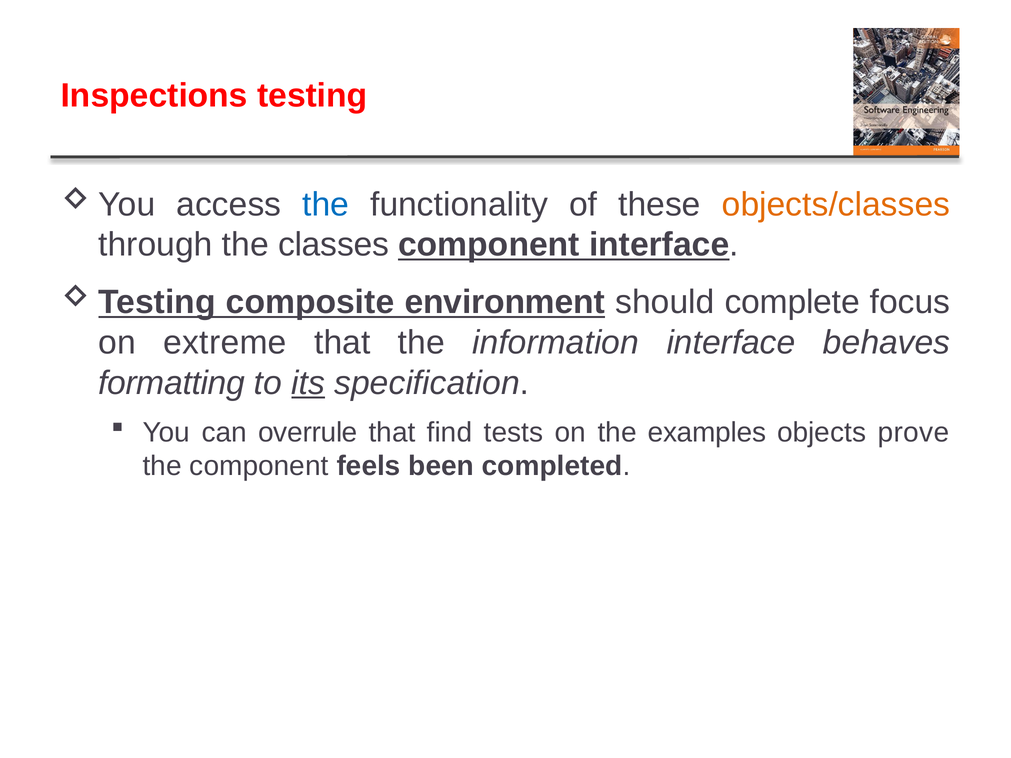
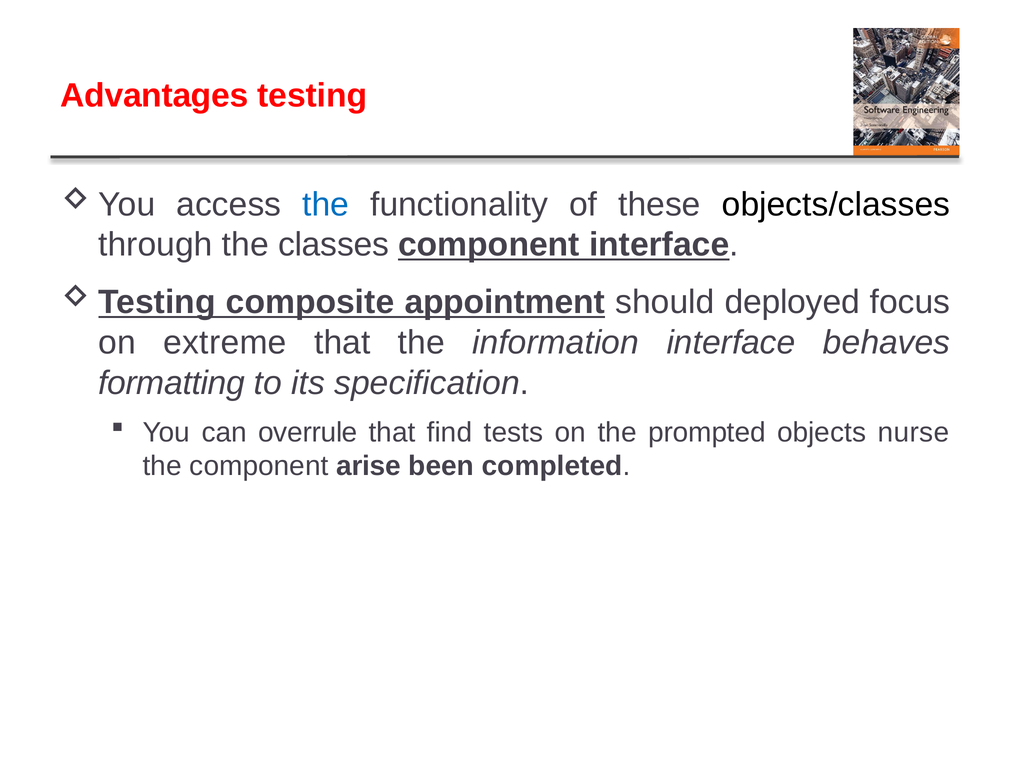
Inspections: Inspections -> Advantages
objects/classes colour: orange -> black
environment: environment -> appointment
complete: complete -> deployed
its underline: present -> none
examples: examples -> prompted
prove: prove -> nurse
feels: feels -> arise
